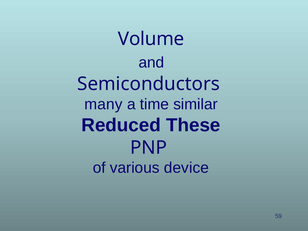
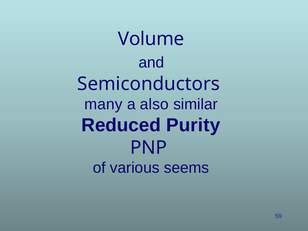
time: time -> also
These: These -> Purity
device: device -> seems
